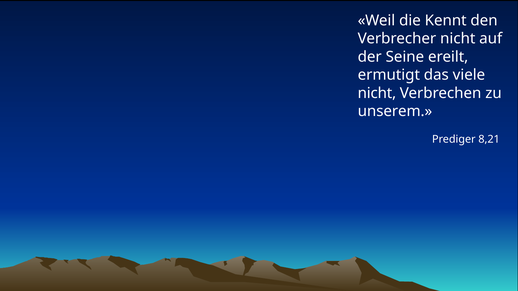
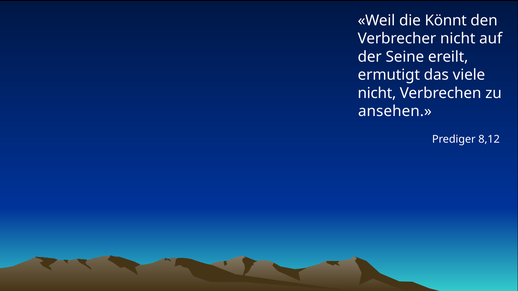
Kennt: Kennt -> Könnt
unserem: unserem -> ansehen
8,21: 8,21 -> 8,12
